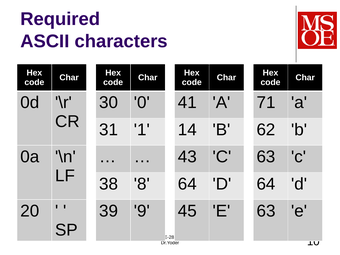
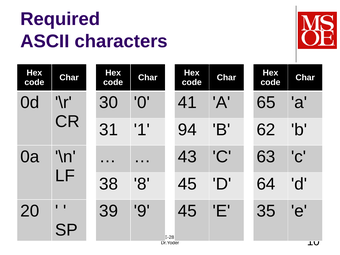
71: 71 -> 65
14: 14 -> 94
8 64: 64 -> 45
E 63: 63 -> 35
